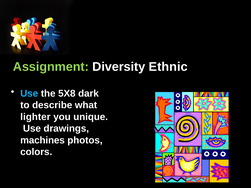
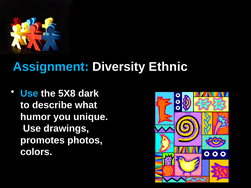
Assignment colour: light green -> light blue
lighter: lighter -> humor
machines: machines -> promotes
